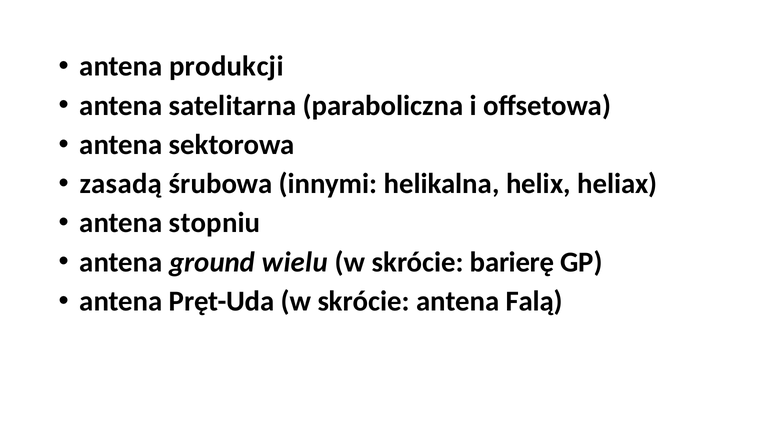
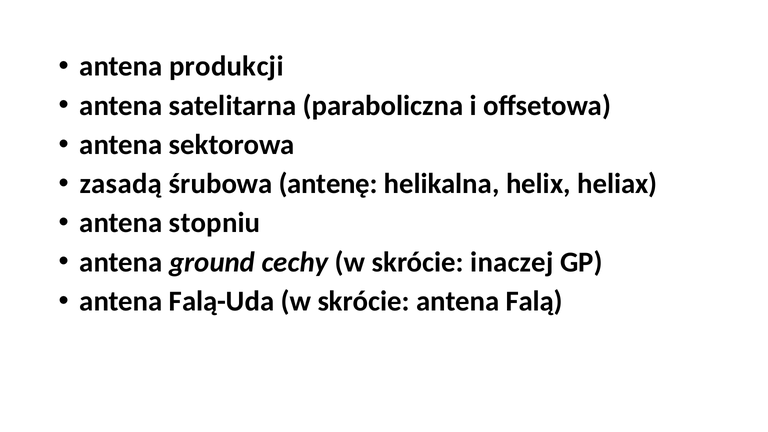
innymi: innymi -> antenę
wielu: wielu -> cechy
barierę: barierę -> inaczej
Pręt-Uda: Pręt-Uda -> Falą-Uda
